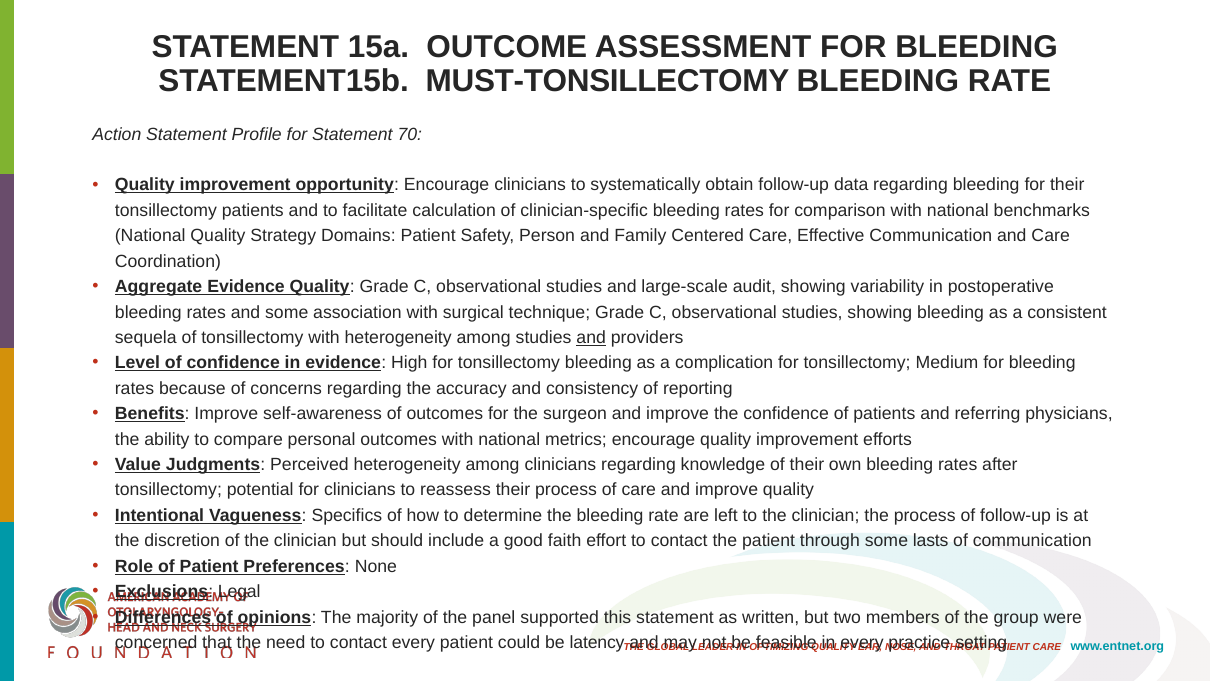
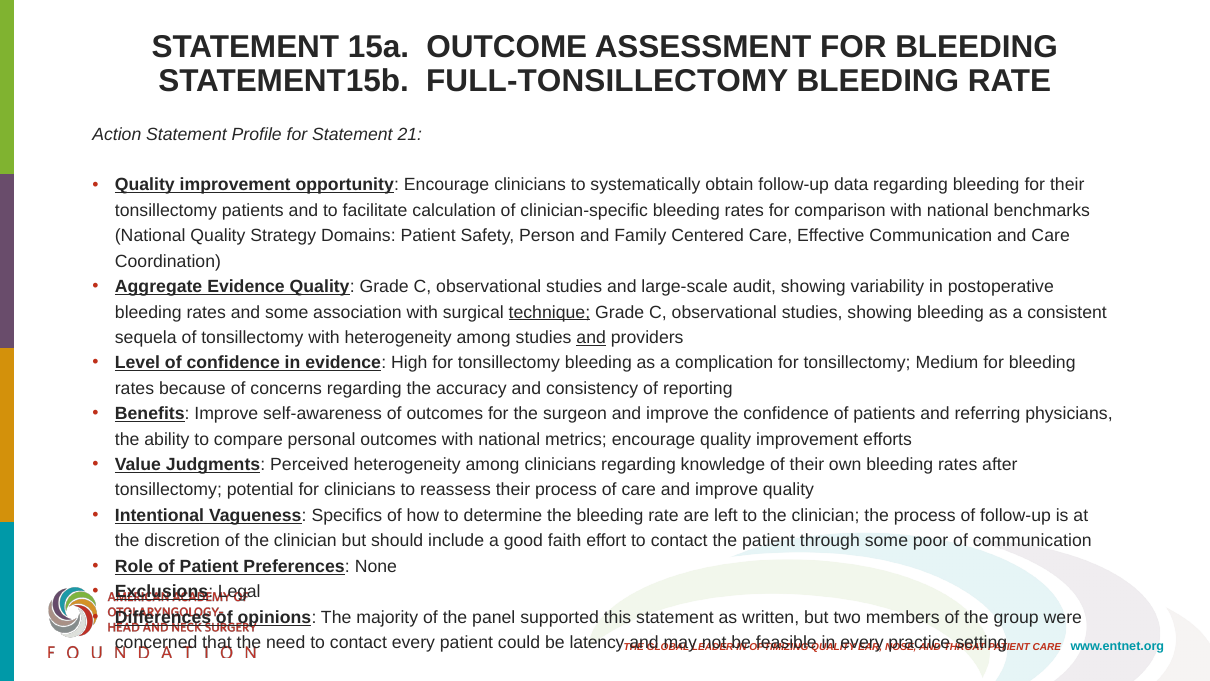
MUST-TONSILLECTOMY: MUST-TONSILLECTOMY -> FULL-TONSILLECTOMY
70: 70 -> 21
technique underline: none -> present
lasts: lasts -> poor
